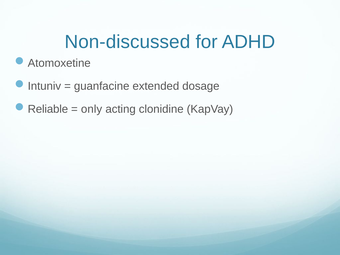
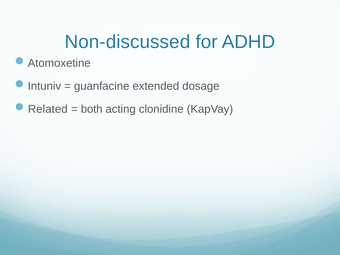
Reliable: Reliable -> Related
only: only -> both
